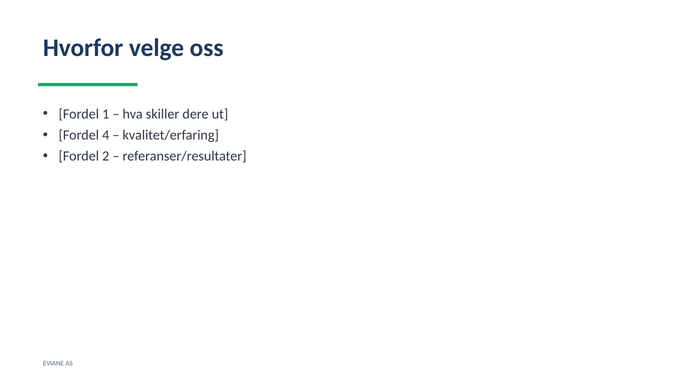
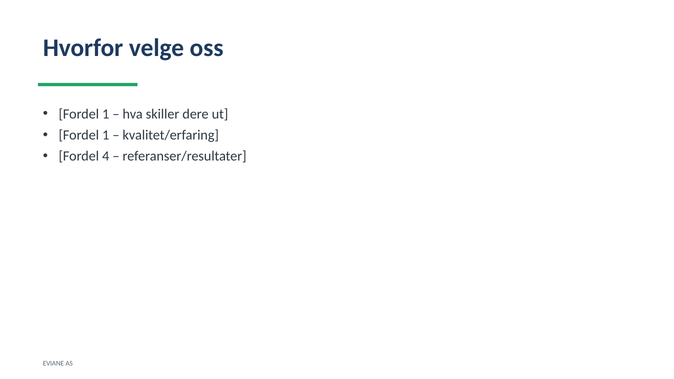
4 at (106, 135): 4 -> 1
2: 2 -> 4
